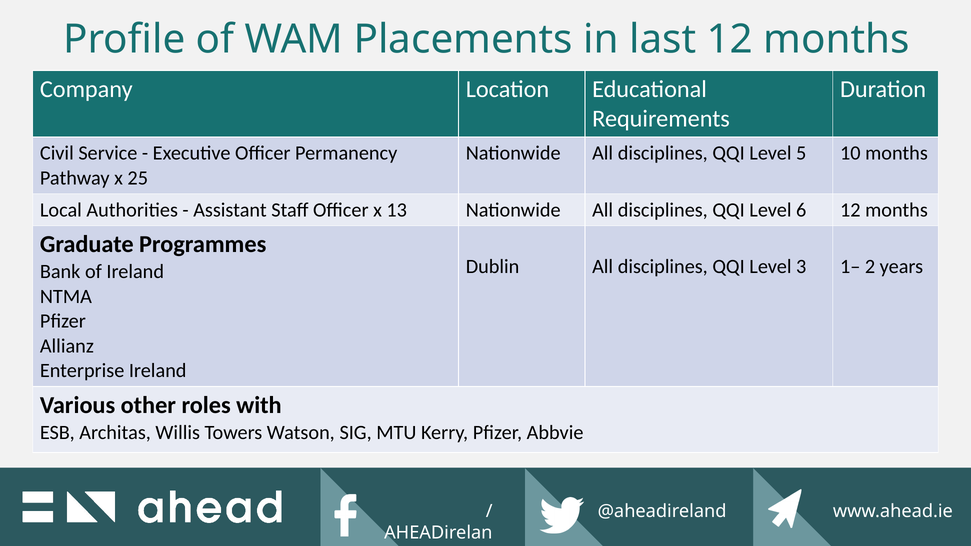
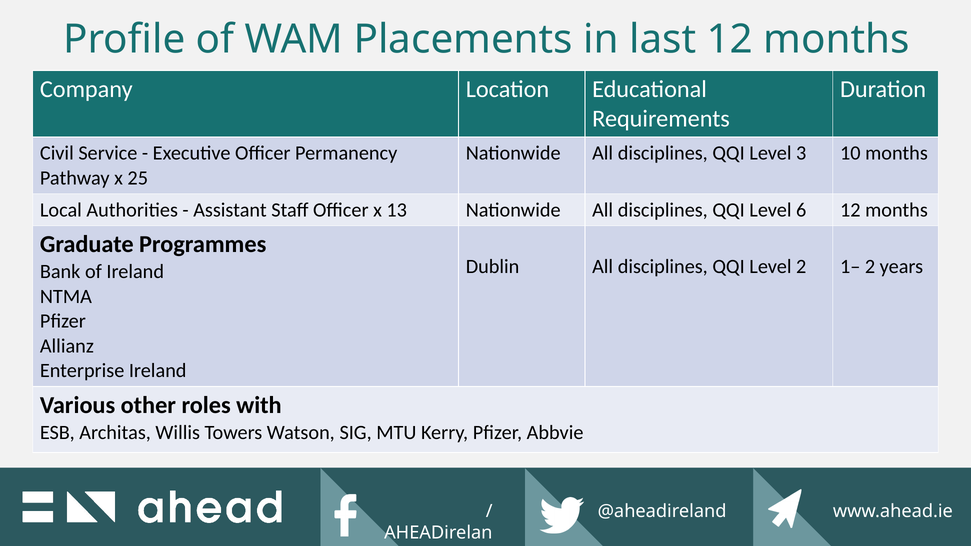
5: 5 -> 3
Level 3: 3 -> 2
